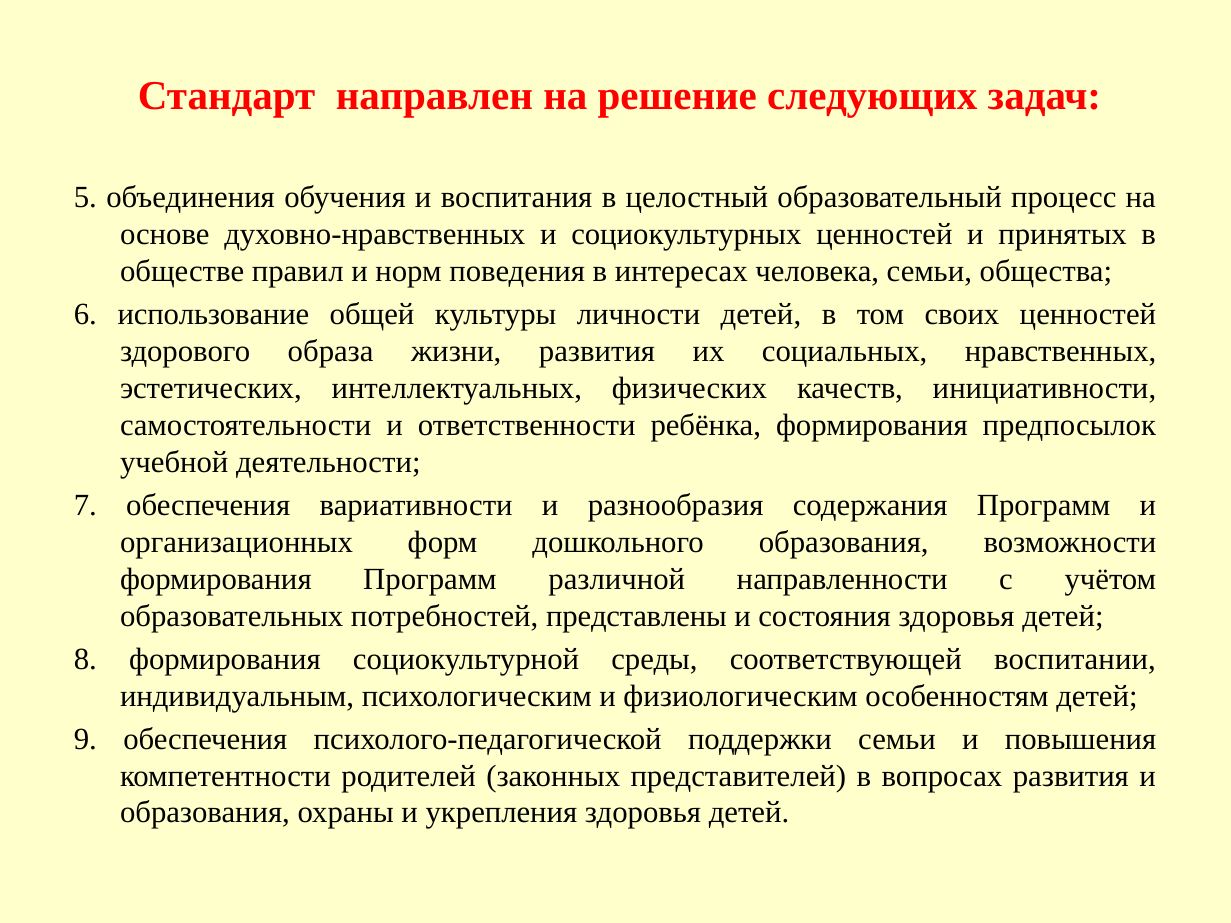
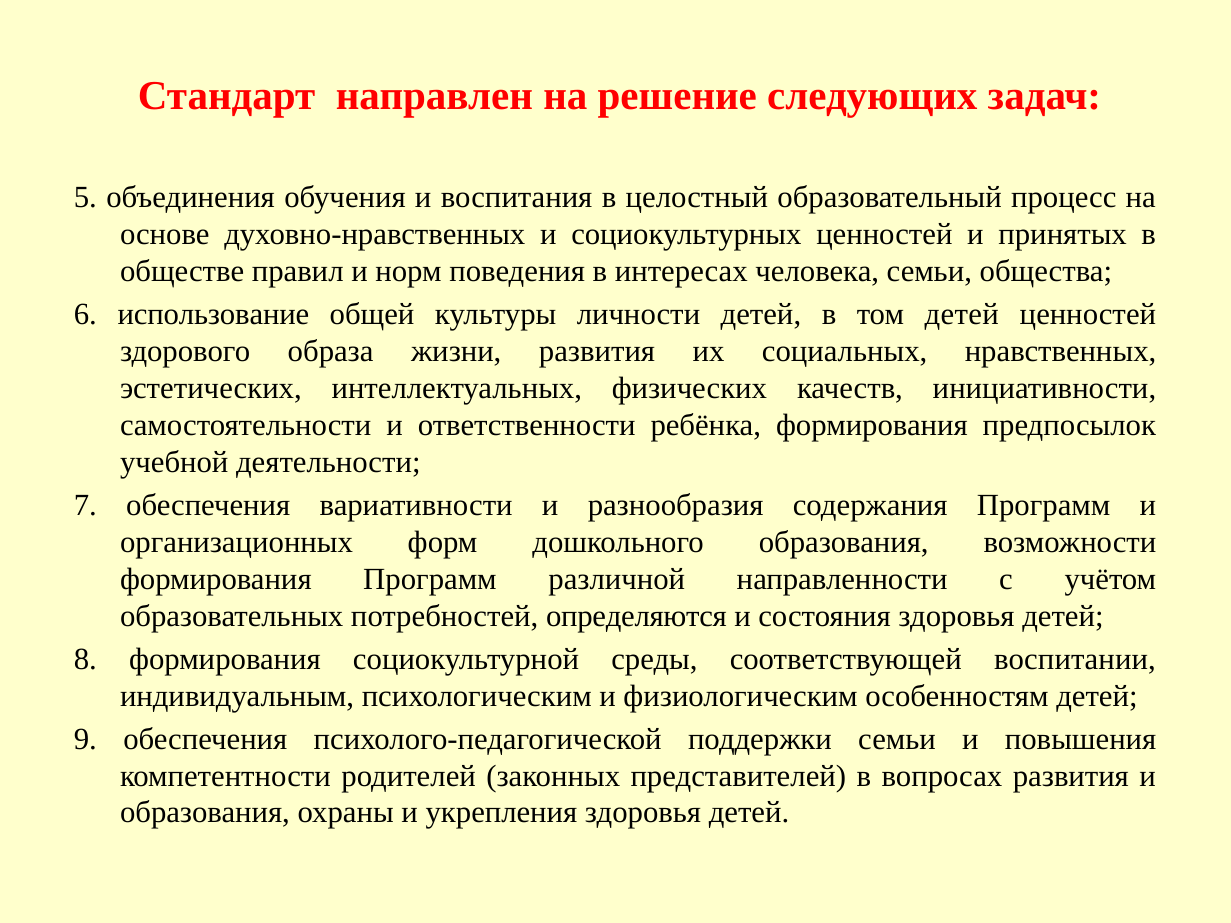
том своих: своих -> детей
представлены: представлены -> определяются
